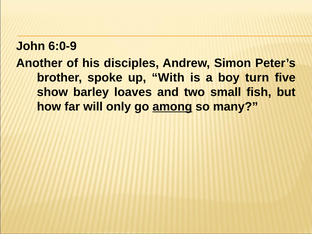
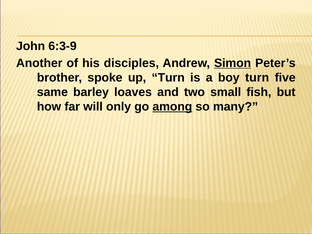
6:0-9: 6:0-9 -> 6:3-9
Simon underline: none -> present
up With: With -> Turn
show: show -> same
